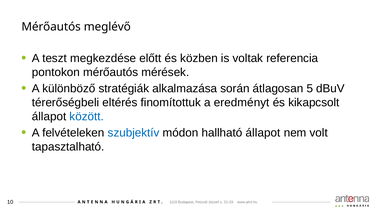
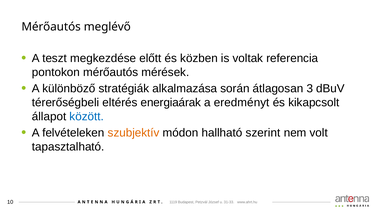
5: 5 -> 3
finomítottuk: finomítottuk -> energiaárak
szubjektív colour: blue -> orange
hallható állapot: állapot -> szerint
